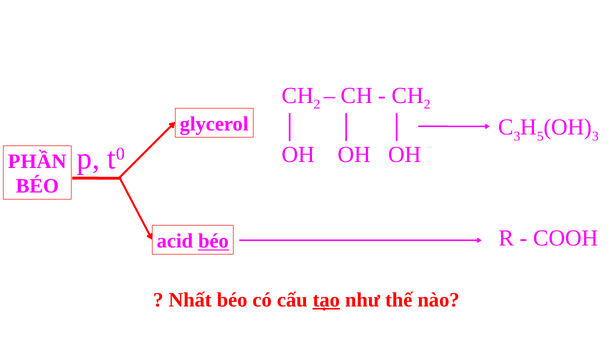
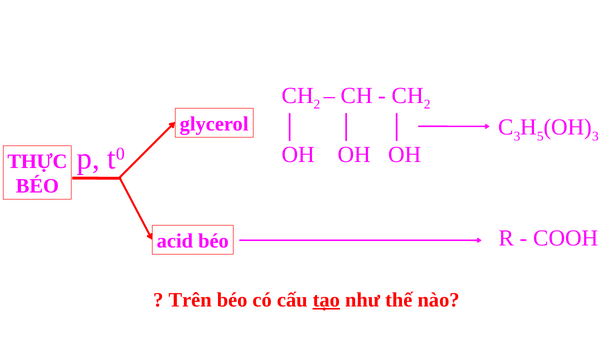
PHẦN: PHẦN -> THỰC
béo at (213, 241) underline: present -> none
Nhất: Nhất -> Trên
